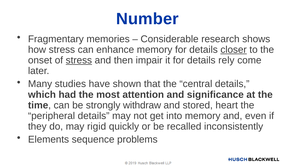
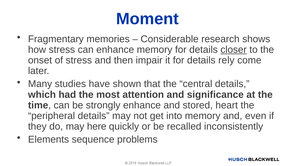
Number: Number -> Moment
stress at (79, 60) underline: present -> none
strongly withdraw: withdraw -> enhance
rigid: rigid -> here
